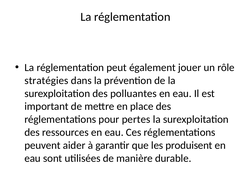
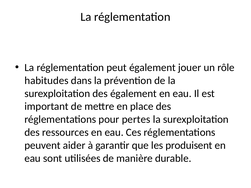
stratégies: stratégies -> habitudes
des polluantes: polluantes -> également
